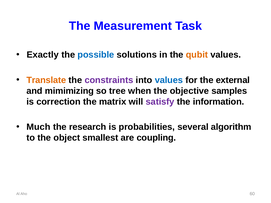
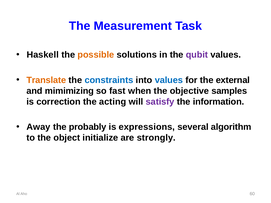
Exactly: Exactly -> Haskell
possible colour: blue -> orange
qubit colour: orange -> purple
constraints colour: purple -> blue
tree: tree -> fast
matrix: matrix -> acting
Much: Much -> Away
research: research -> probably
probabilities: probabilities -> expressions
smallest: smallest -> initialize
coupling: coupling -> strongly
